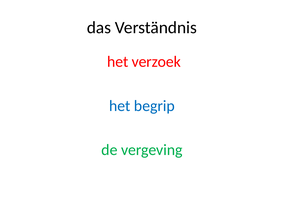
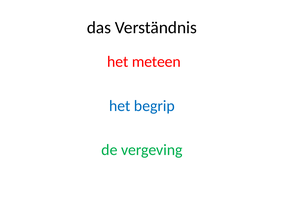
verzoek: verzoek -> meteen
